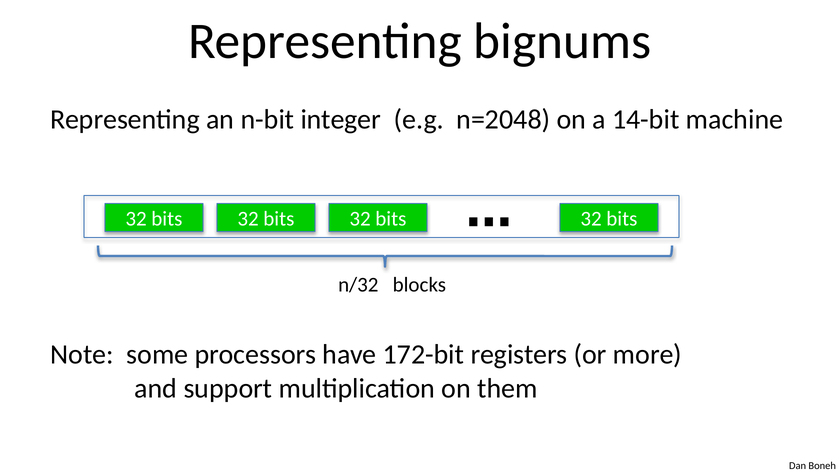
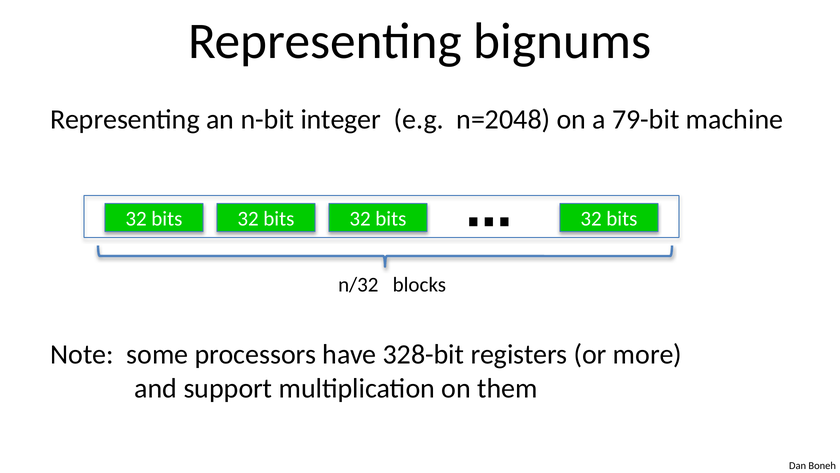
14-bit: 14-bit -> 79-bit
172-bit: 172-bit -> 328-bit
